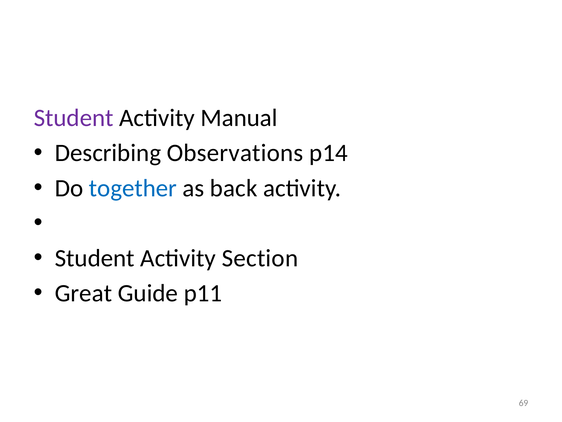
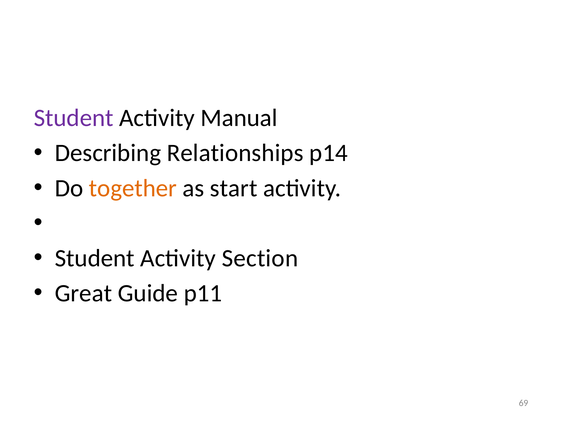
Observations: Observations -> Relationships
together colour: blue -> orange
back: back -> start
